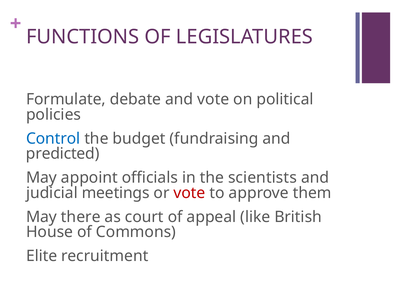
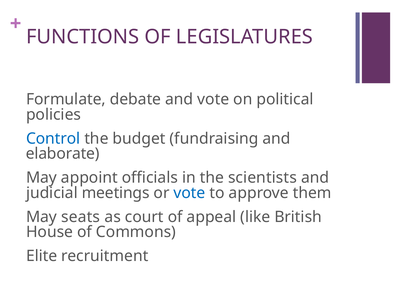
predicted: predicted -> elaborate
vote at (190, 192) colour: red -> blue
there: there -> seats
